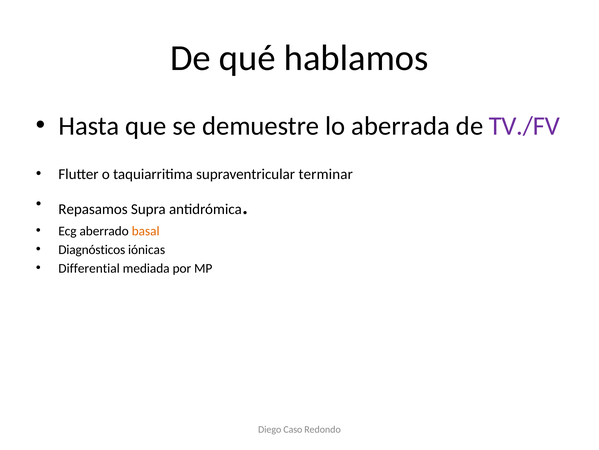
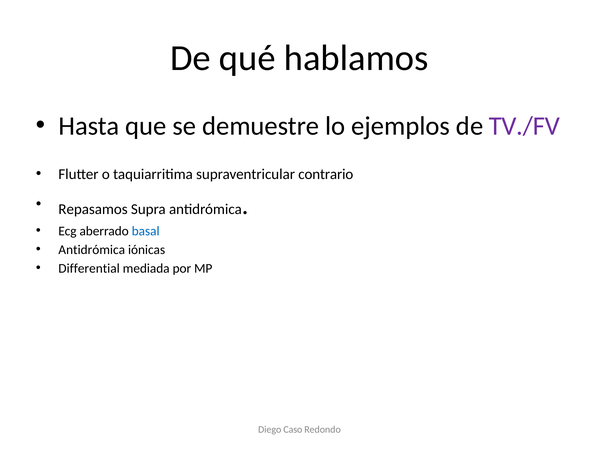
aberrada: aberrada -> ejemplos
terminar: terminar -> contrario
basal colour: orange -> blue
Diagnósticos at (92, 249): Diagnósticos -> Antidrómica
